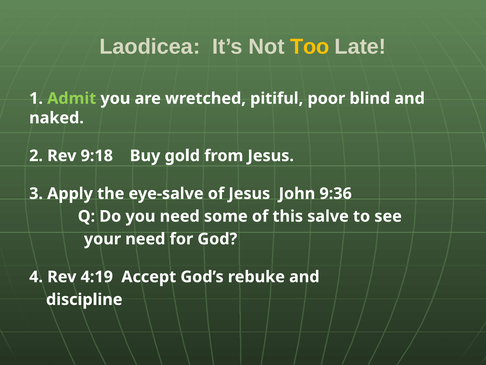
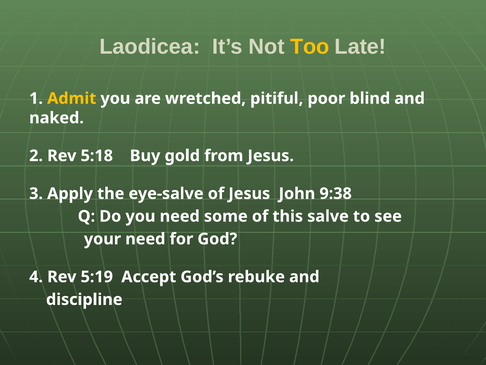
Admit colour: light green -> yellow
9:18: 9:18 -> 5:18
9:36: 9:36 -> 9:38
4:19: 4:19 -> 5:19
